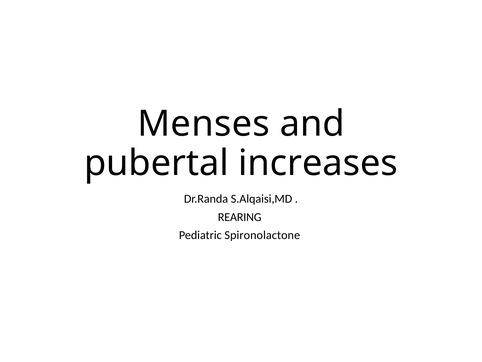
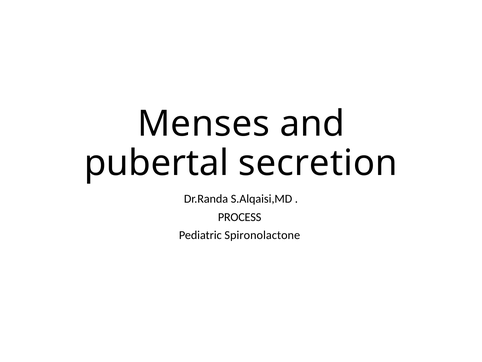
increases: increases -> secretion
REARING: REARING -> PROCESS
